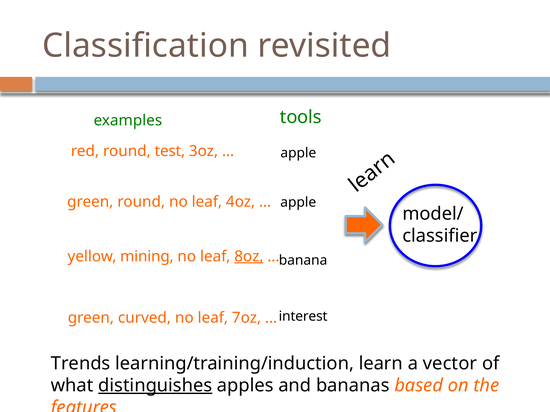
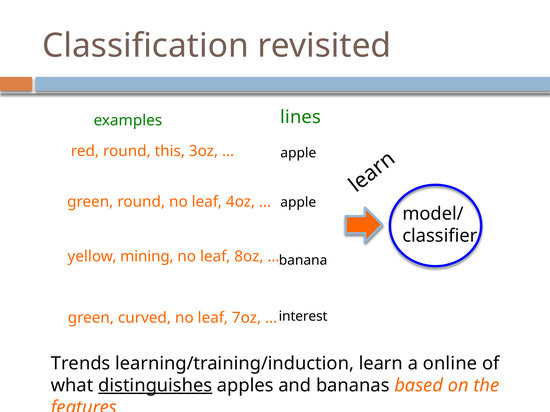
tools: tools -> lines
test: test -> this
8oz underline: present -> none
vector: vector -> online
